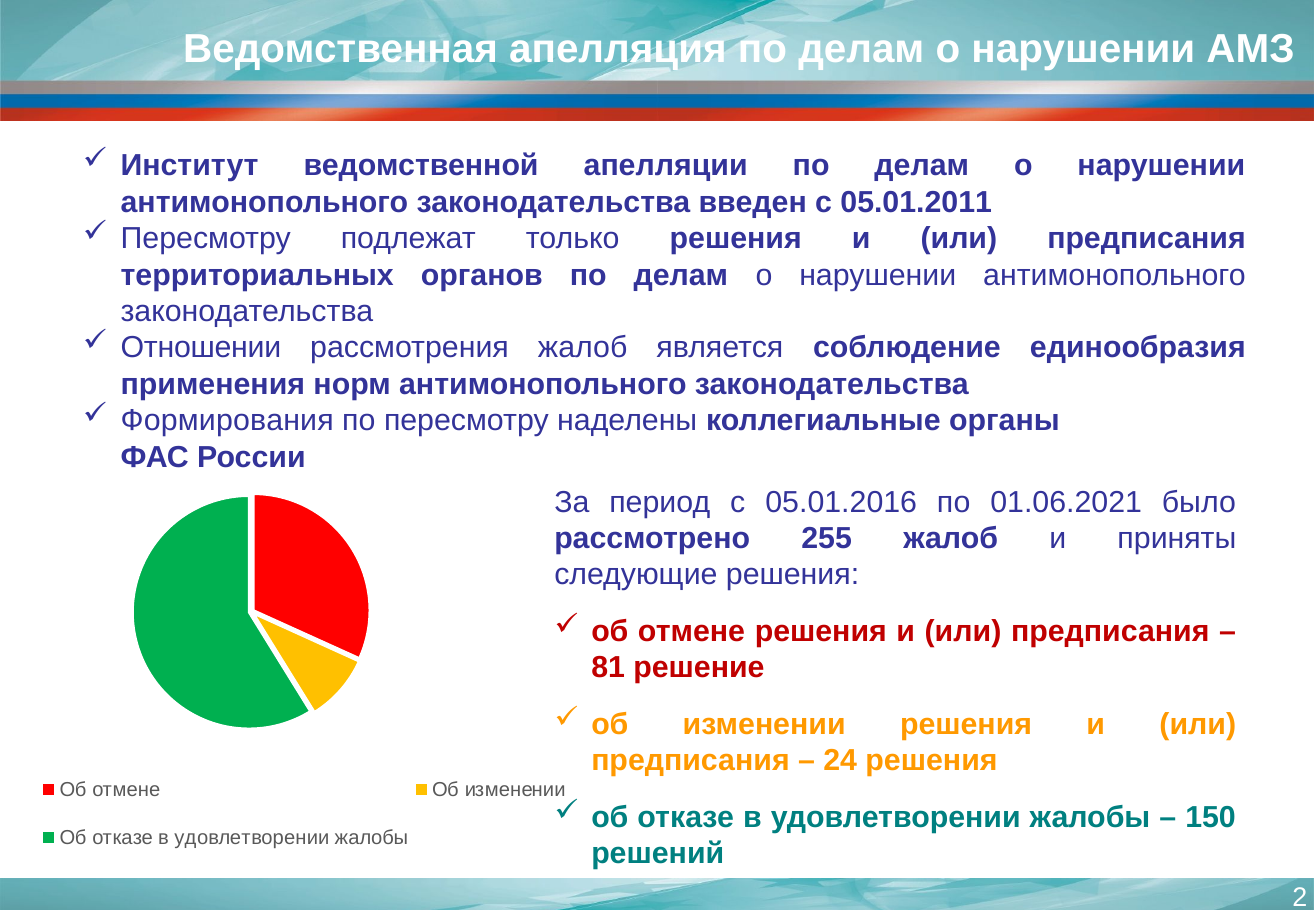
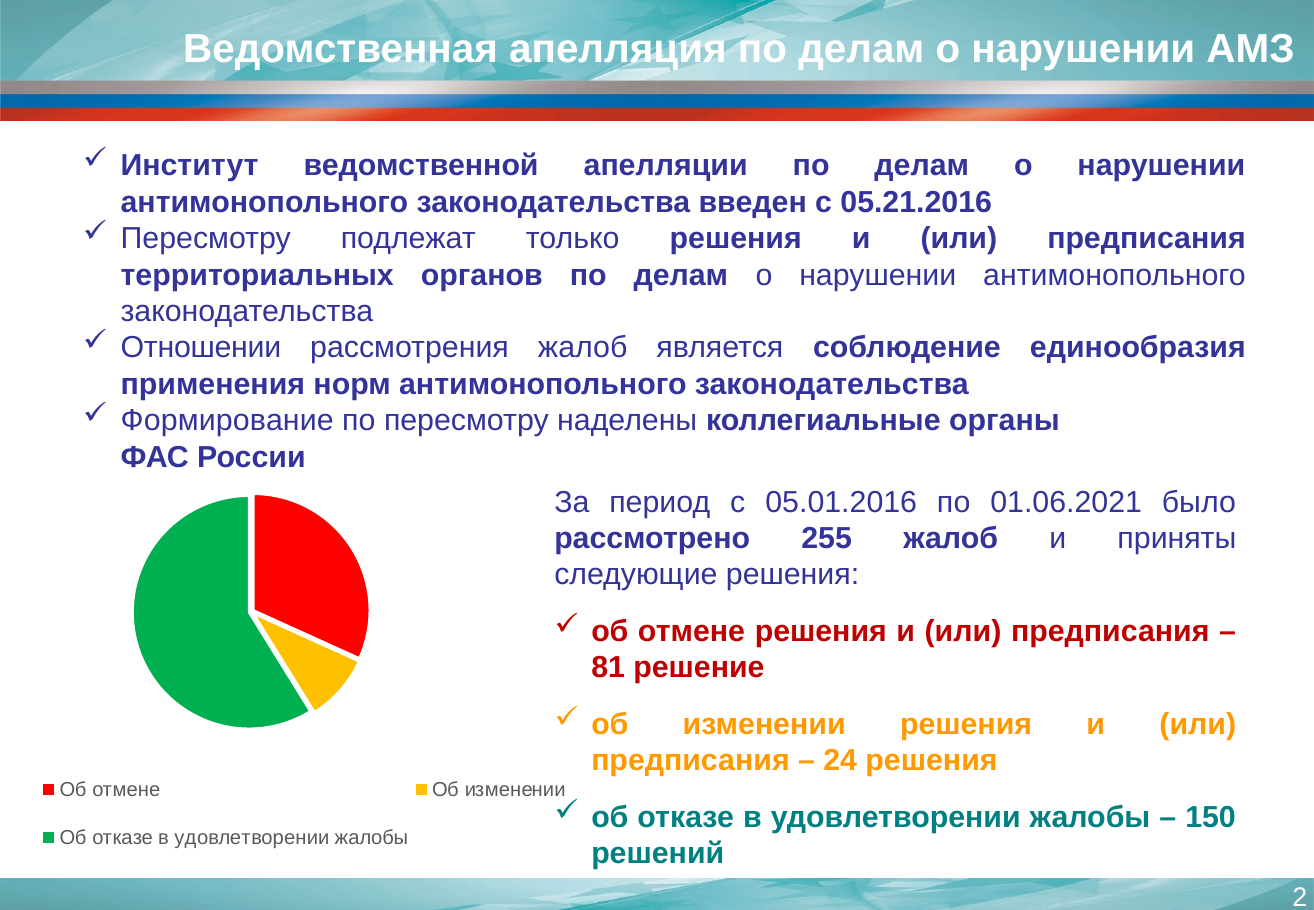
05.01.2011: 05.01.2011 -> 05.21.2016
Формирования: Формирования -> Формирование
